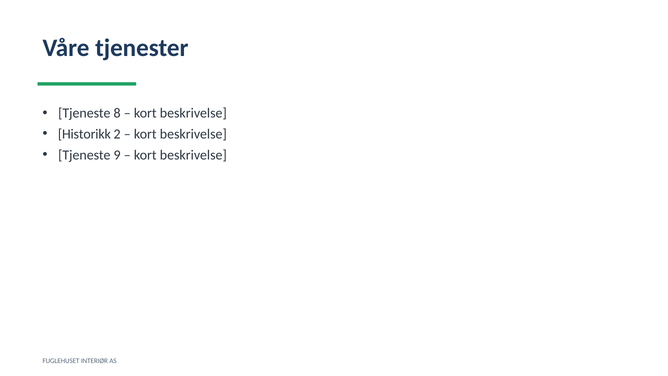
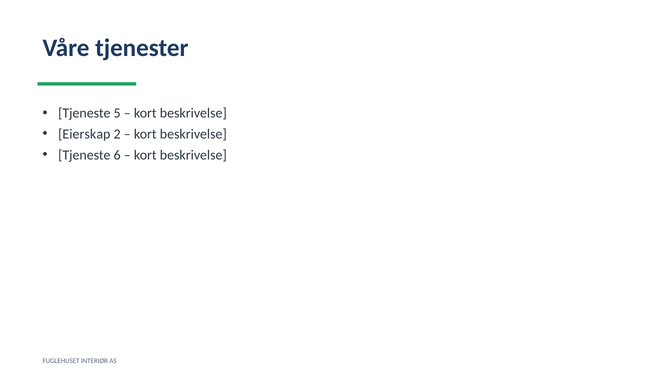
8: 8 -> 5
Historikk: Historikk -> Eierskap
9: 9 -> 6
